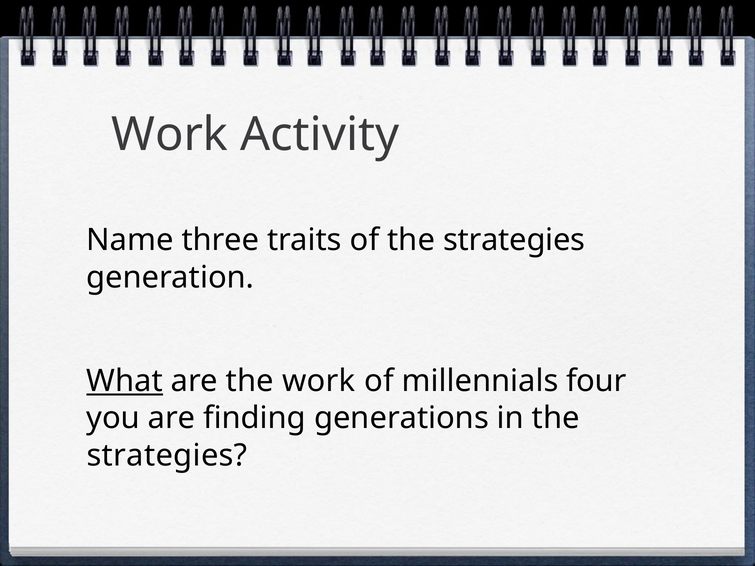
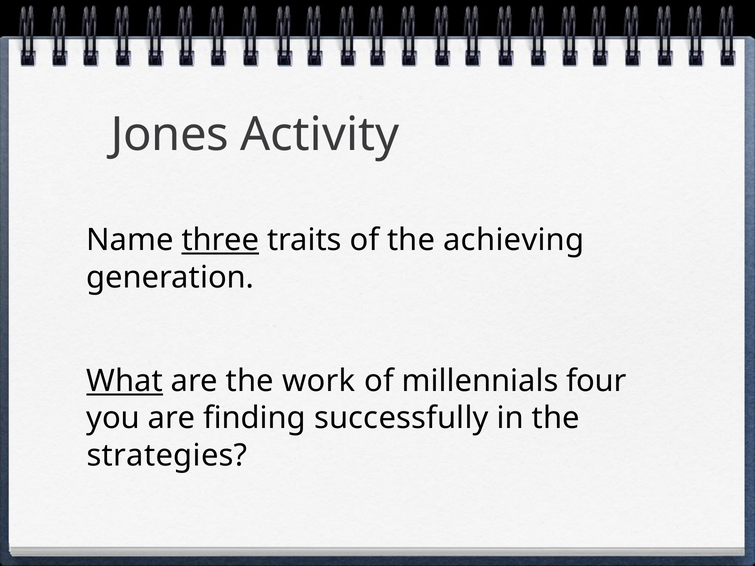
Work at (170, 135): Work -> Jones
three underline: none -> present
of the strategies: strategies -> achieving
generations: generations -> successfully
